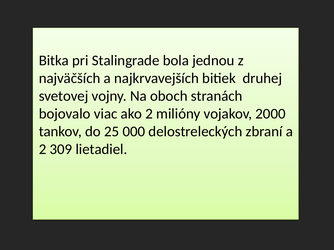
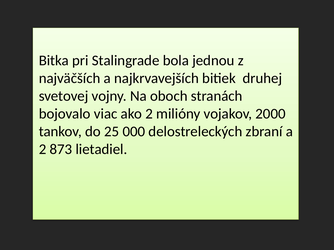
309: 309 -> 873
